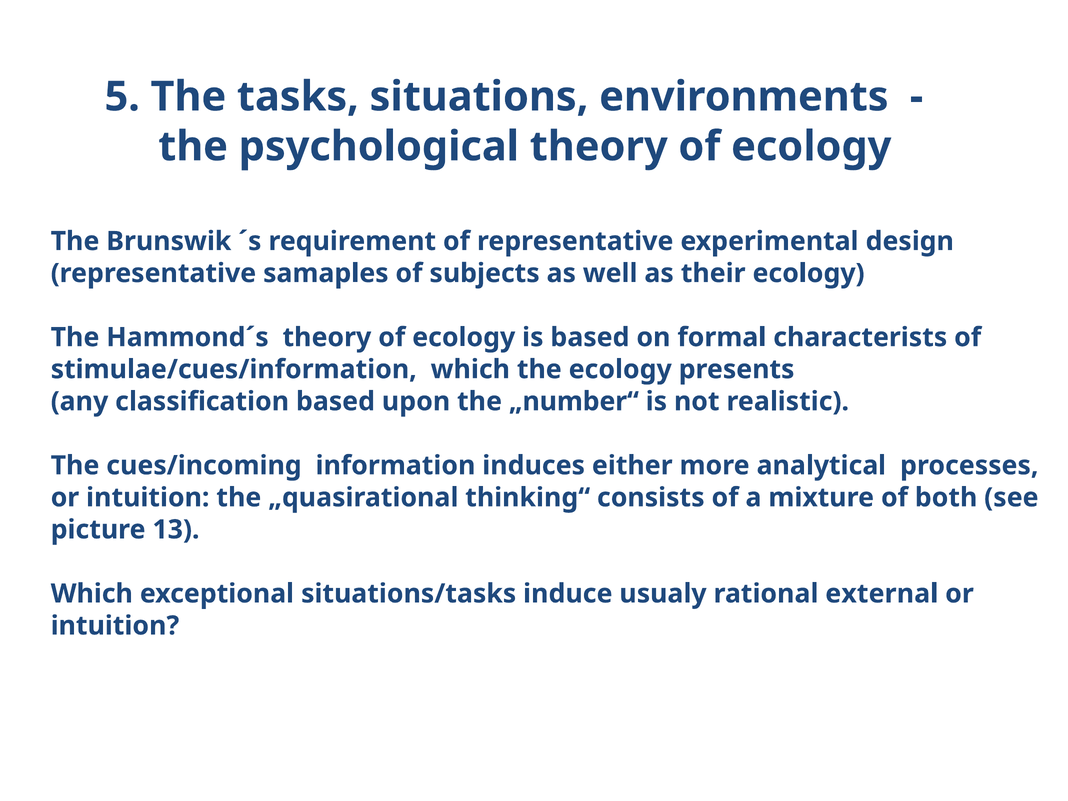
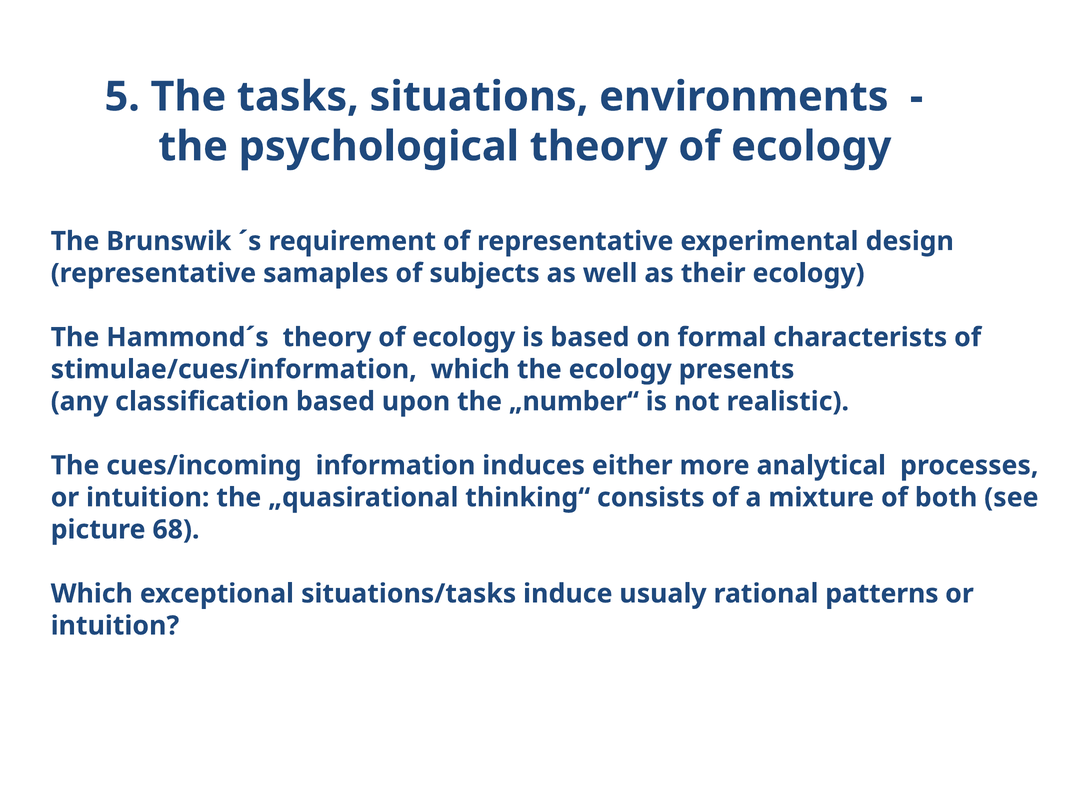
13: 13 -> 68
external: external -> patterns
